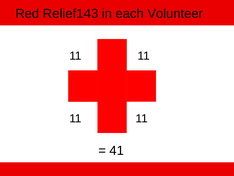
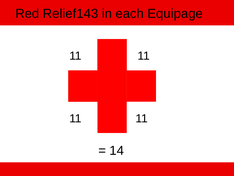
Volunteer: Volunteer -> Equipage
41: 41 -> 14
